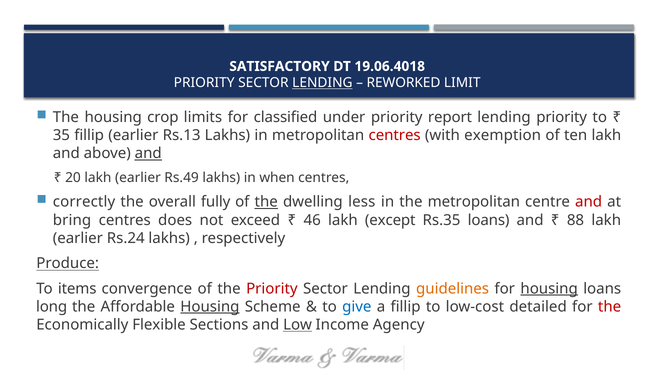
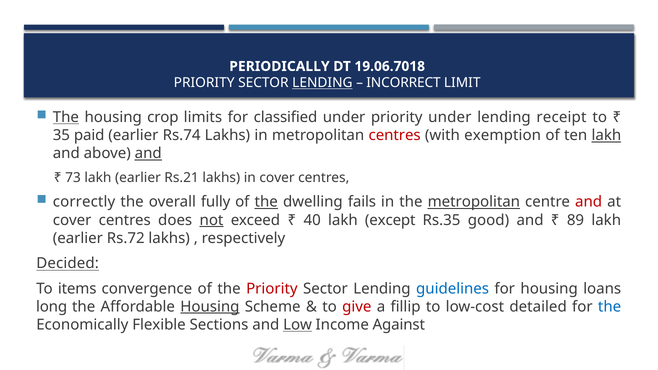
SATISFACTORY: SATISFACTORY -> PERIODICALLY
19.06.4018: 19.06.4018 -> 19.06.7018
REWORKED: REWORKED -> INCORRECT
The at (66, 117) underline: none -> present
priority report: report -> under
lending priority: priority -> receipt
35 fillip: fillip -> paid
Rs.13: Rs.13 -> Rs.74
lakh at (606, 135) underline: none -> present
20: 20 -> 73
Rs.49: Rs.49 -> Rs.21
in when: when -> cover
less: less -> fails
metropolitan at (474, 202) underline: none -> present
bring at (72, 220): bring -> cover
not underline: none -> present
46: 46 -> 40
Rs.35 loans: loans -> good
88: 88 -> 89
Rs.24: Rs.24 -> Rs.72
Produce: Produce -> Decided
guidelines colour: orange -> blue
housing at (549, 289) underline: present -> none
give colour: blue -> red
the at (610, 307) colour: red -> blue
Agency: Agency -> Against
